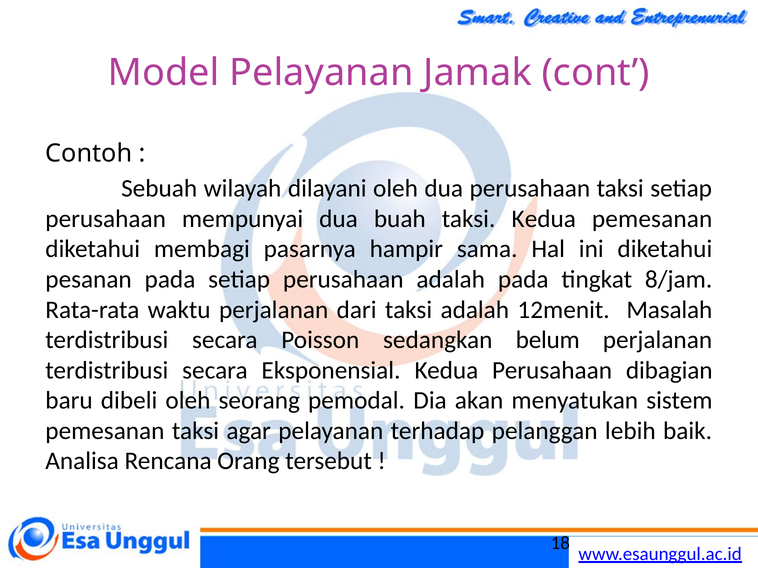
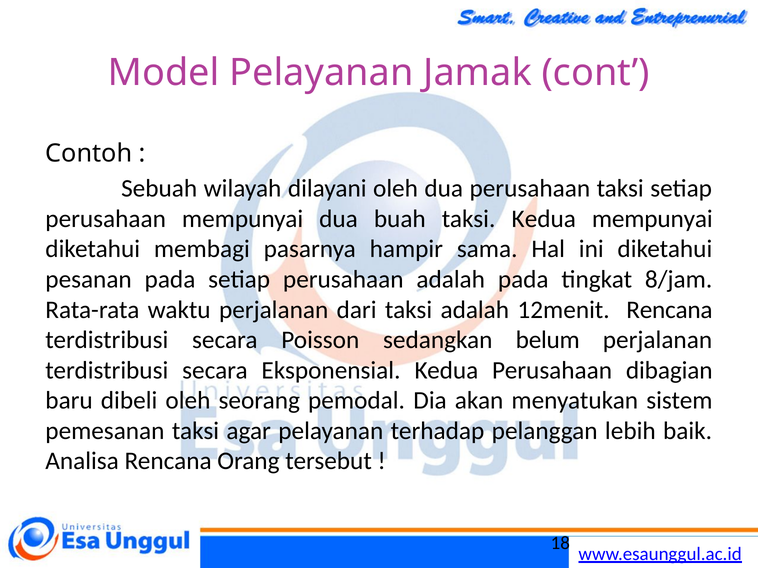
Kedua pemesanan: pemesanan -> mempunyai
12menit Masalah: Masalah -> Rencana
